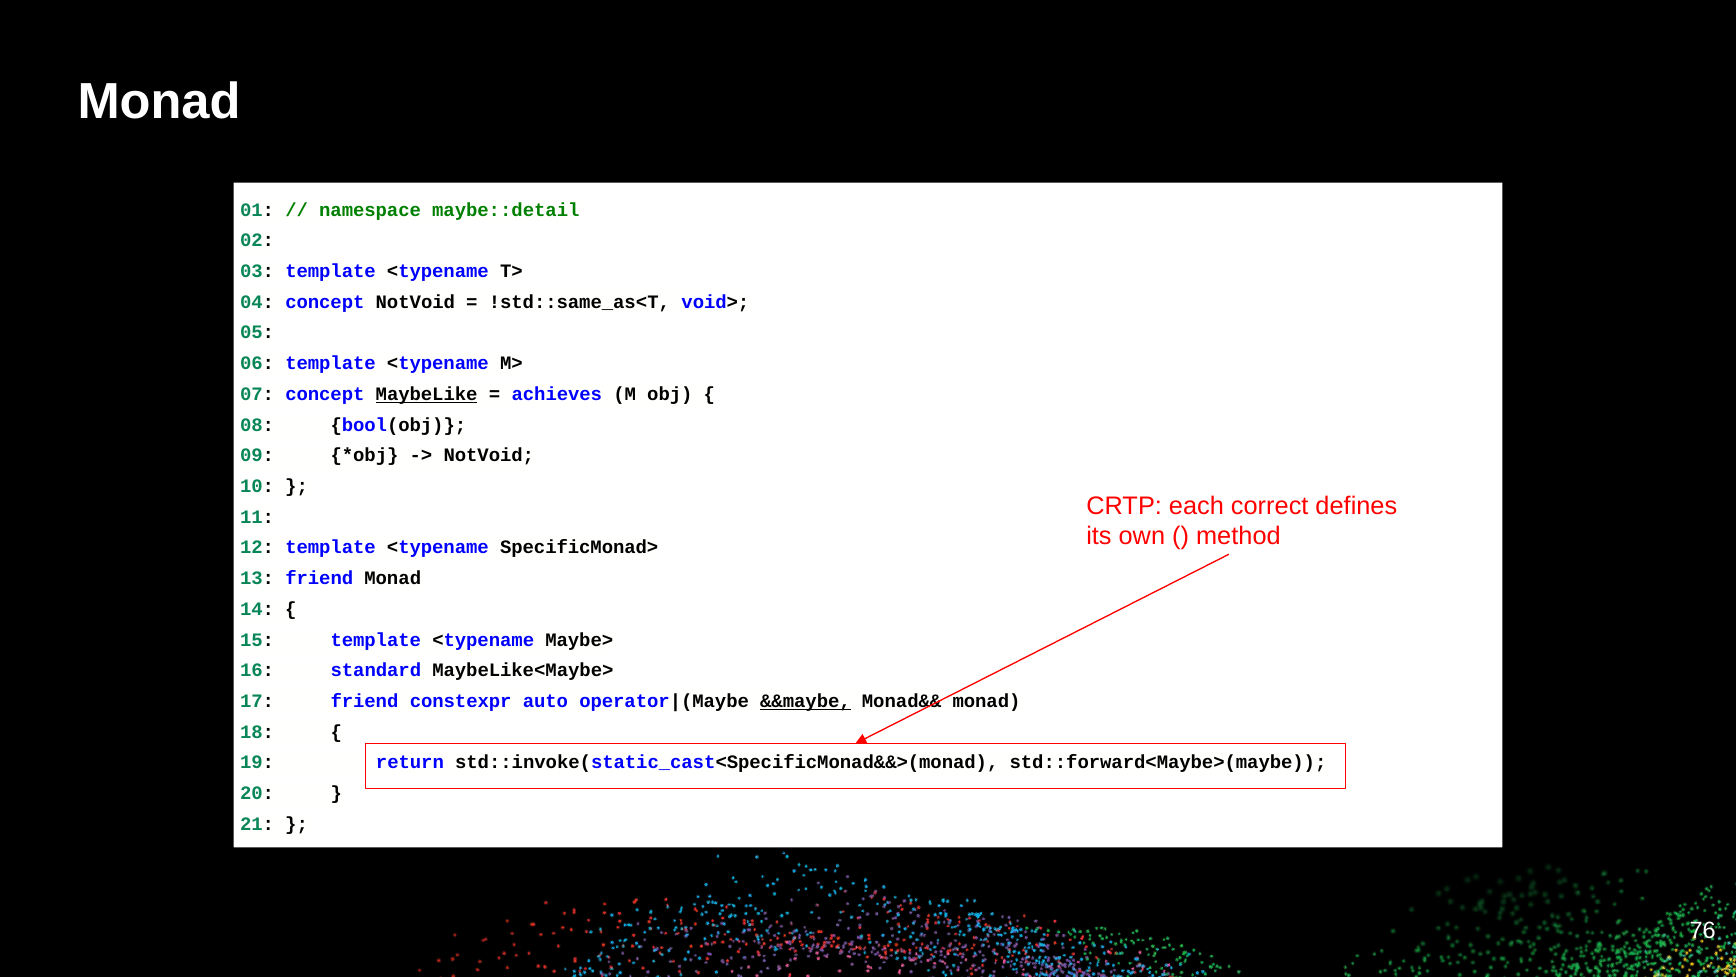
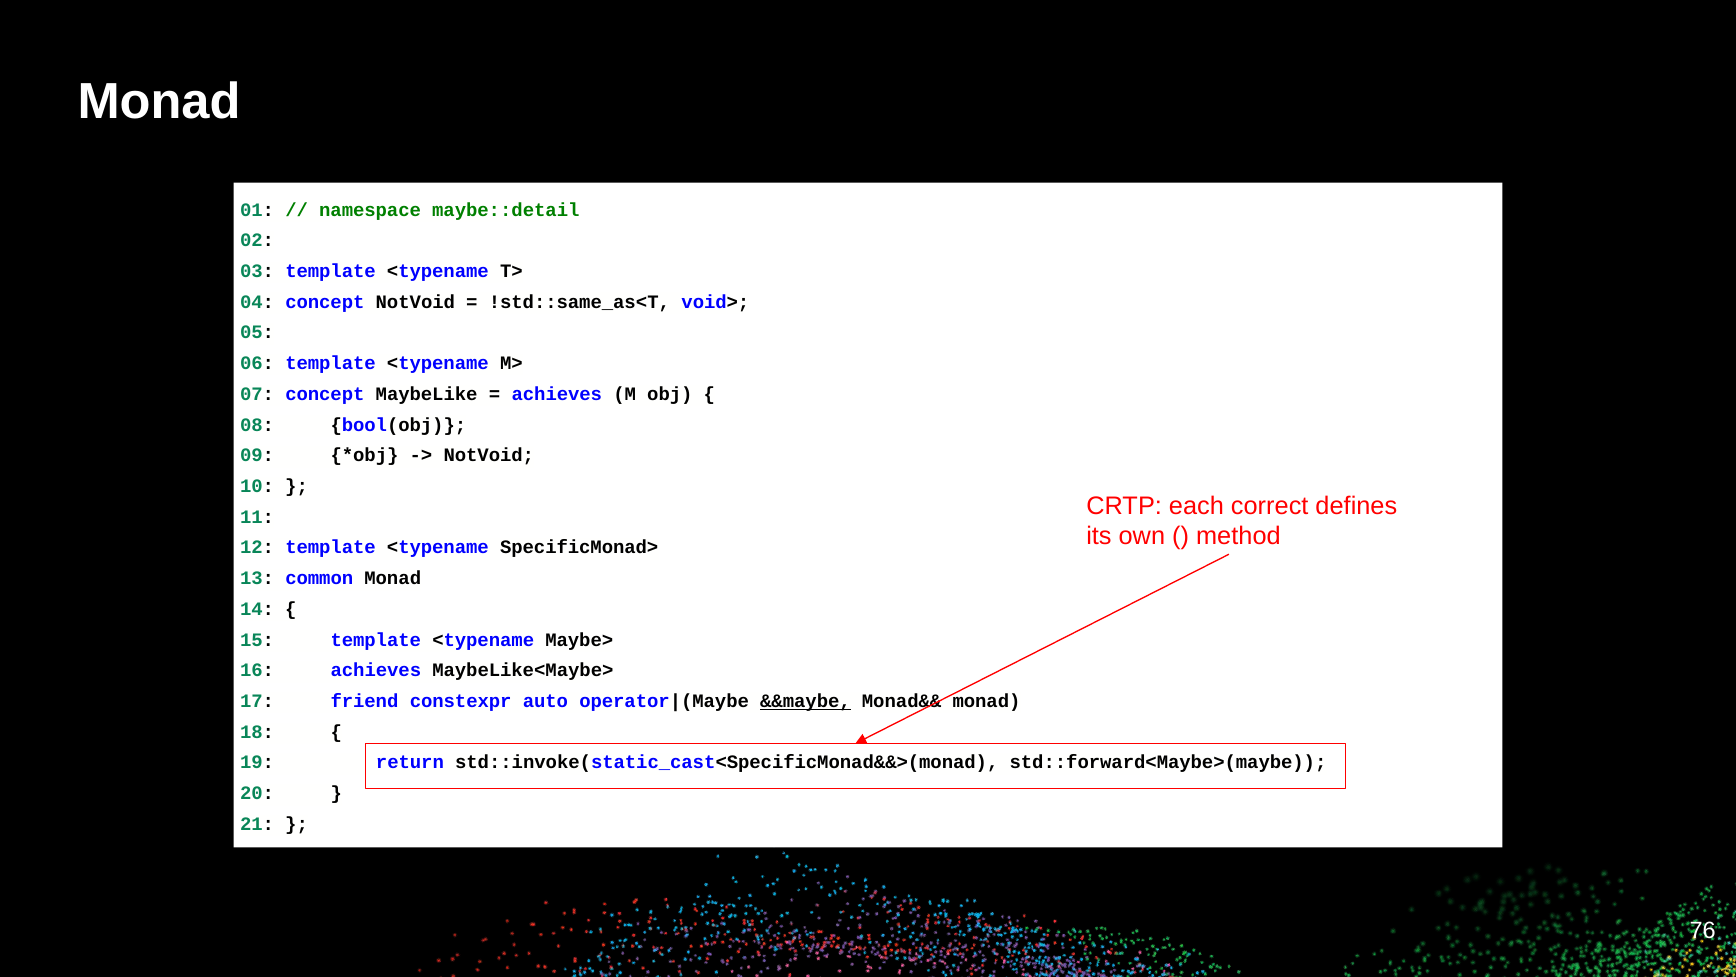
MaybeLike underline: present -> none
13 friend: friend -> common
16 standard: standard -> achieves
